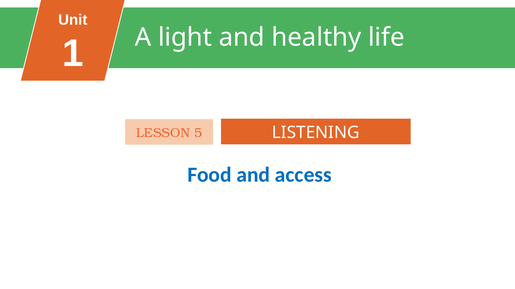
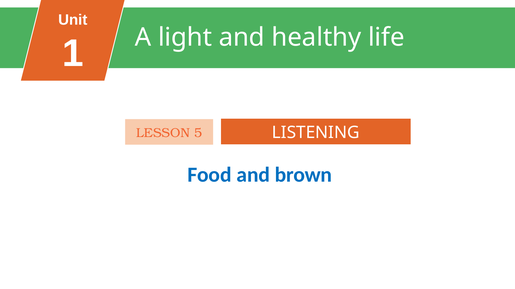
access: access -> brown
